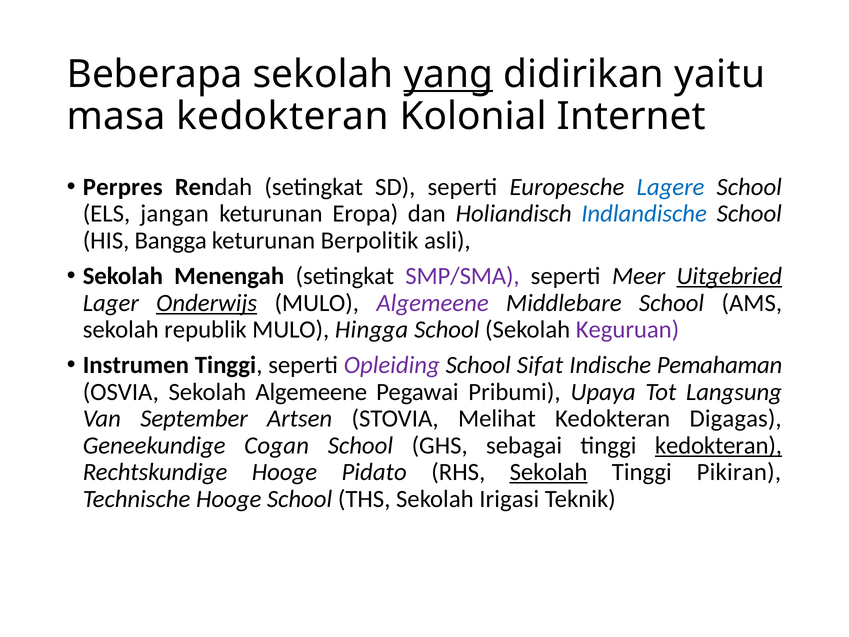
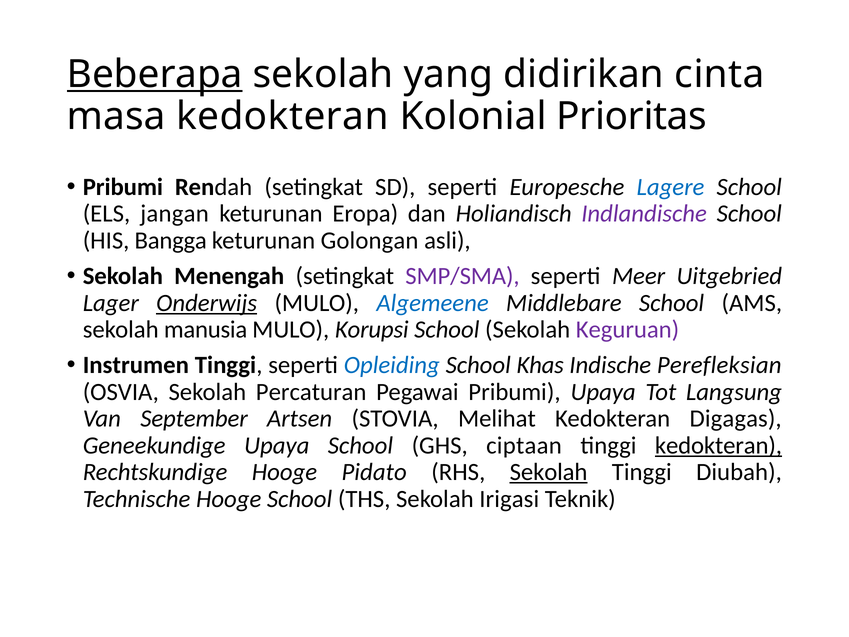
Beberapa underline: none -> present
yang underline: present -> none
yaitu: yaitu -> cinta
Internet: Internet -> Prioritas
Perpres at (123, 187): Perpres -> Pribumi
Indlandische colour: blue -> purple
Berpolitik: Berpolitik -> Golongan
Uitgebried underline: present -> none
Algemeene at (433, 303) colour: purple -> blue
republik: republik -> manusia
Hingga: Hingga -> Korupsi
Opleiding colour: purple -> blue
Sifat: Sifat -> Khas
Pemahaman: Pemahaman -> Perefleksian
Sekolah Algemeene: Algemeene -> Percaturan
Geneekundige Cogan: Cogan -> Upaya
sebagai: sebagai -> ciptaan
Pikiran: Pikiran -> Diubah
